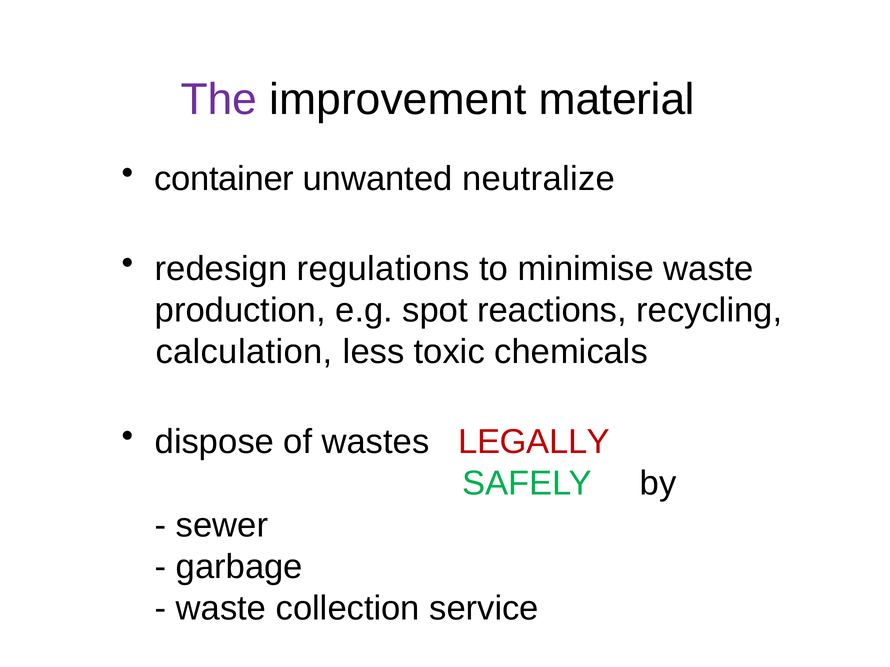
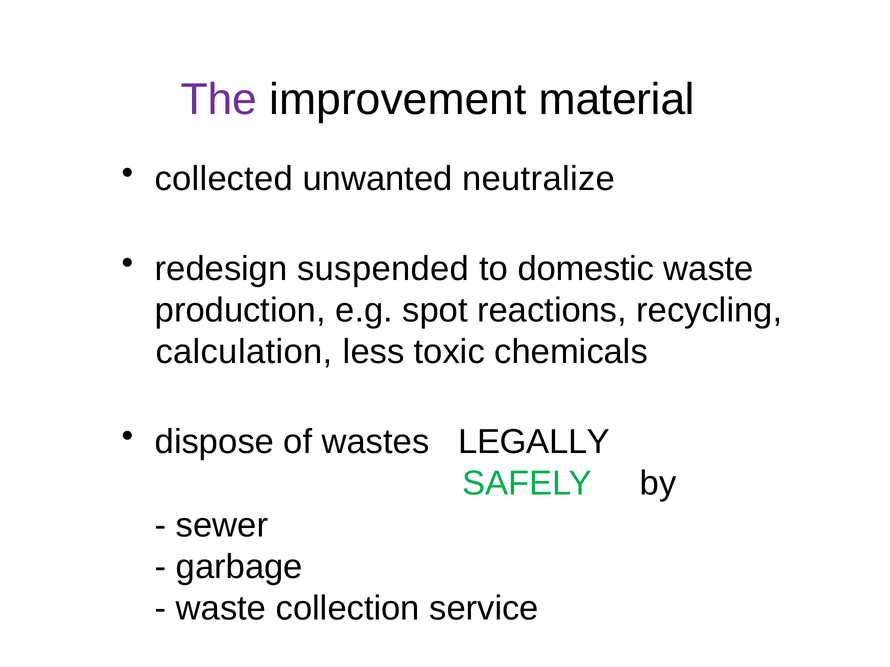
container: container -> collected
regulations: regulations -> suspended
minimise: minimise -> domestic
LEGALLY colour: red -> black
